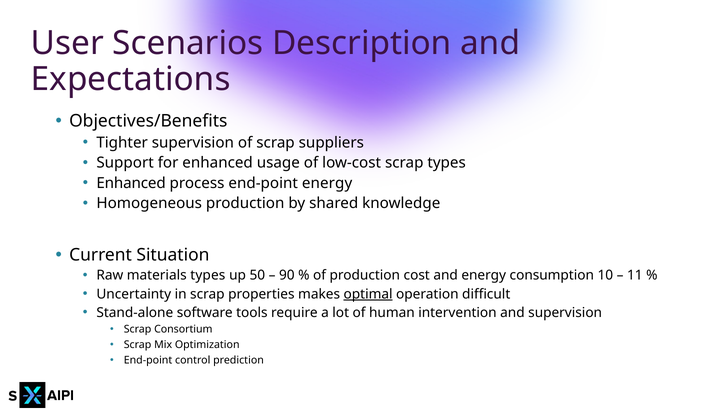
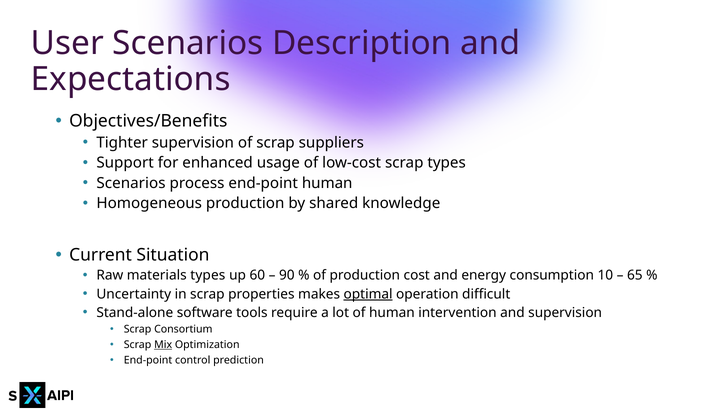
Enhanced at (131, 183): Enhanced -> Scenarios
end-point energy: energy -> human
50: 50 -> 60
11: 11 -> 65
Mix underline: none -> present
